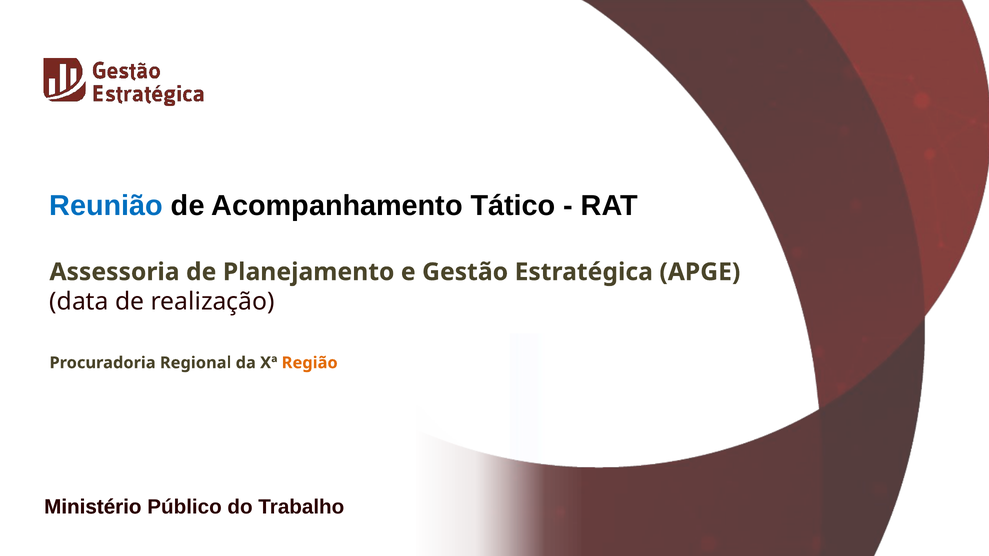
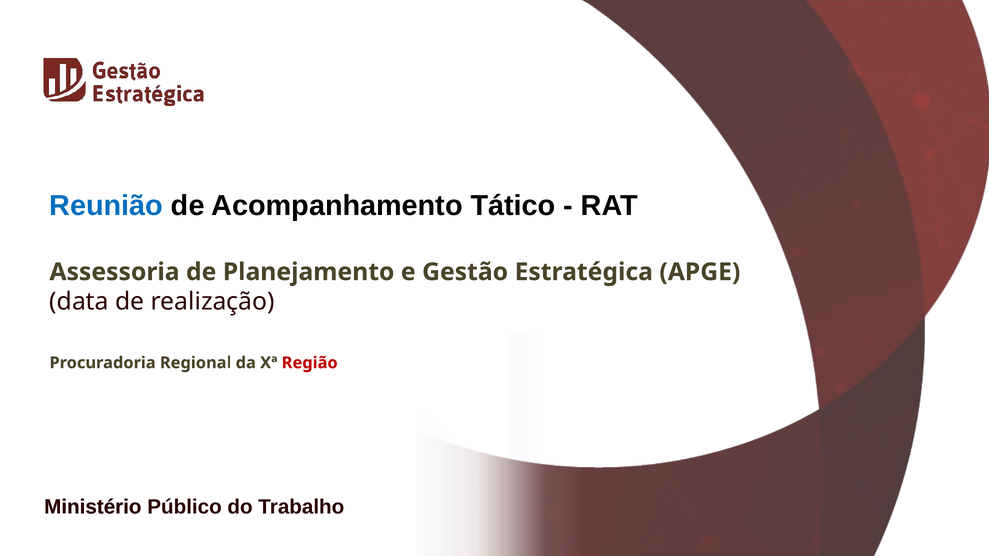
Região colour: orange -> red
